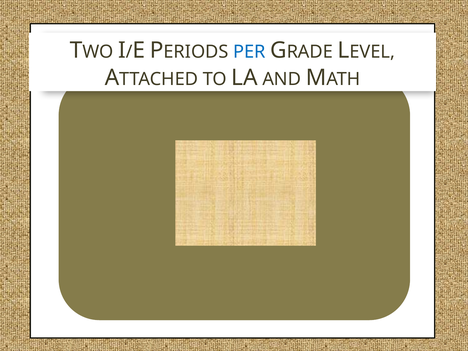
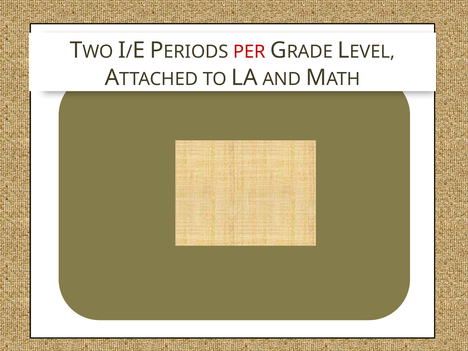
PER colour: blue -> red
